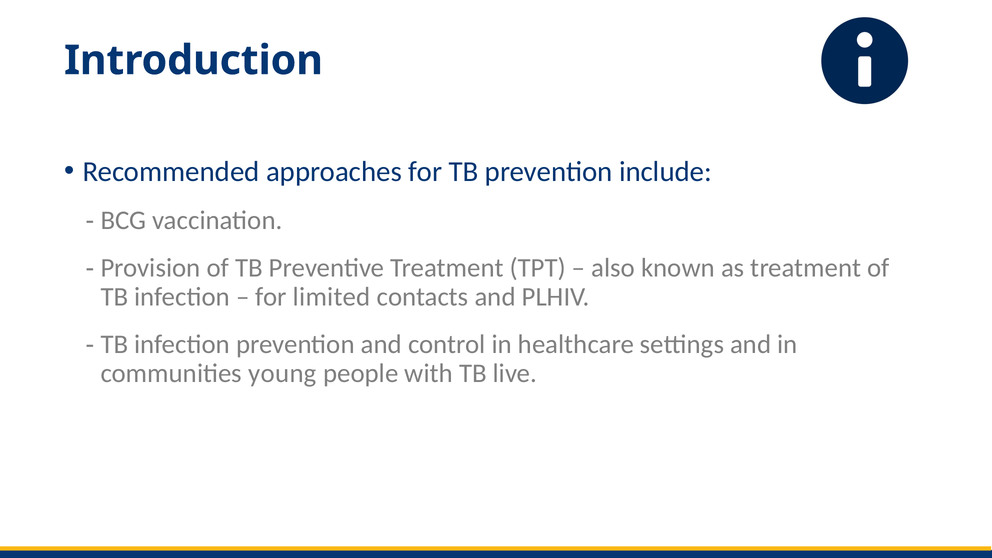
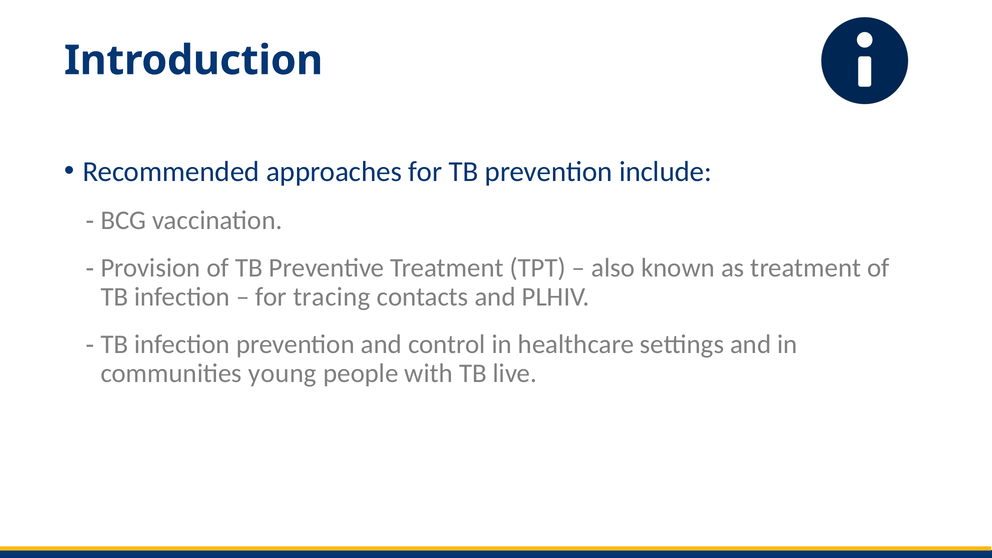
limited: limited -> tracing
